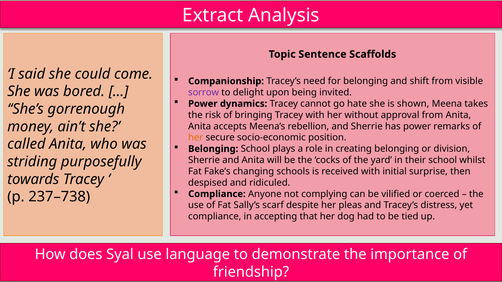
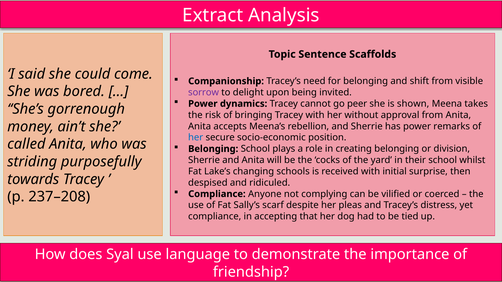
hate: hate -> peer
her at (196, 138) colour: orange -> blue
Fake’s: Fake’s -> Lake’s
237–738: 237–738 -> 237–208
